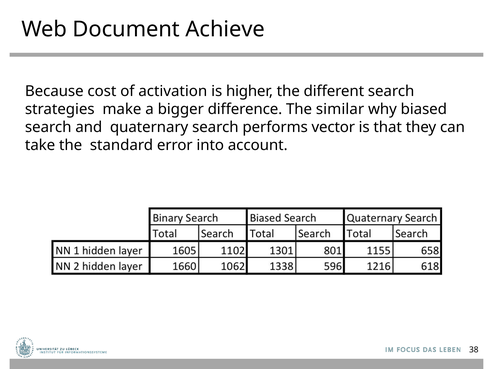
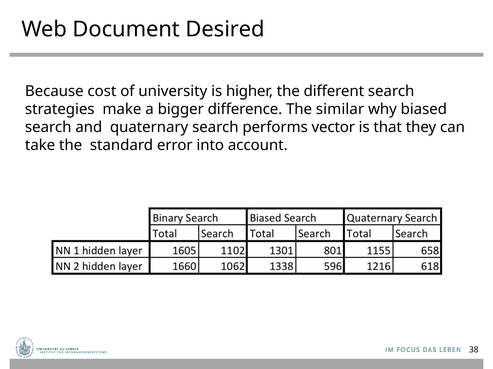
Achieve: Achieve -> Desired
activation: activation -> university
